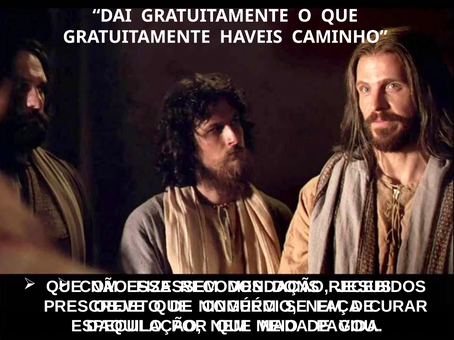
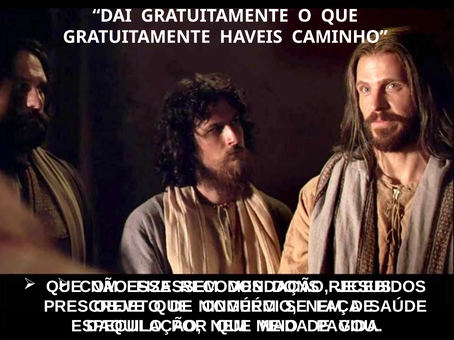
CURAR: CURAR -> SAÚDE
